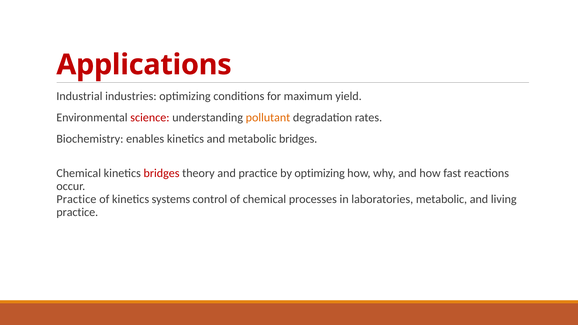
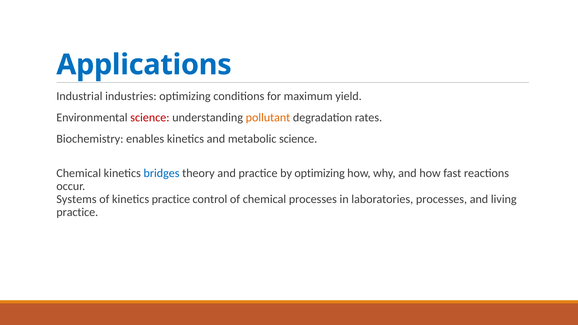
Applications colour: red -> blue
metabolic bridges: bridges -> science
bridges at (162, 173) colour: red -> blue
Practice at (76, 199): Practice -> Systems
kinetics systems: systems -> practice
laboratories metabolic: metabolic -> processes
